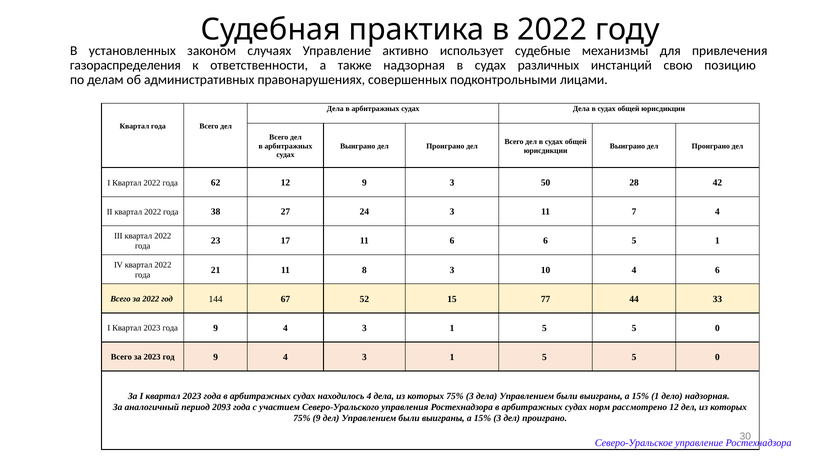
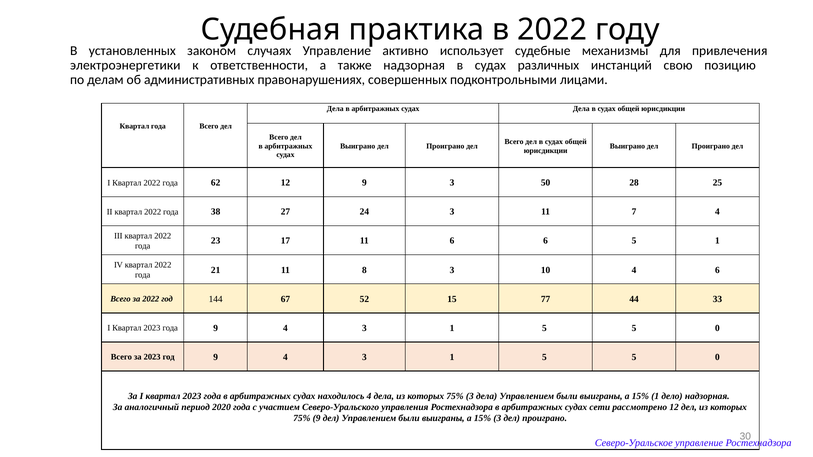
газораспределения: газораспределения -> электроэнергетики
42: 42 -> 25
2093: 2093 -> 2020
норм: норм -> сети
